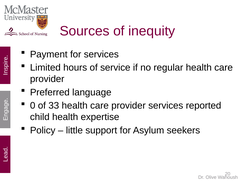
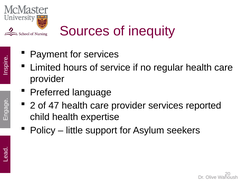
0: 0 -> 2
33: 33 -> 47
